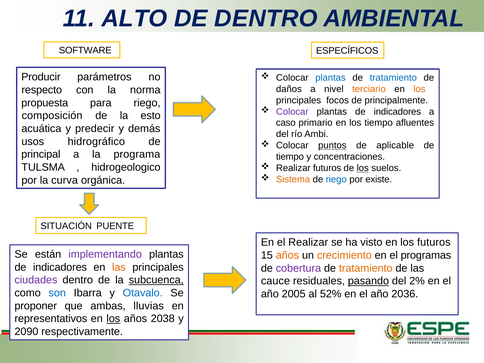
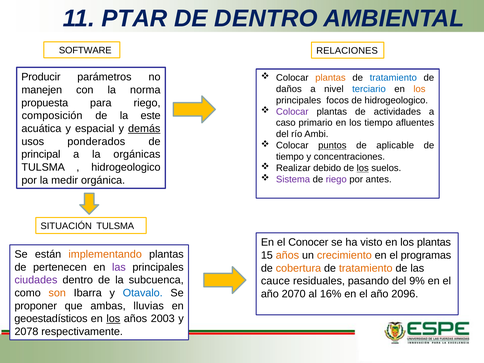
ALTO: ALTO -> PTAR
ESPECÍFICOS: ESPECÍFICOS -> RELACIONES
plantas at (330, 78) colour: blue -> orange
terciario colour: orange -> blue
respecto: respecto -> manejen
de principalmente: principalmente -> hidrogeologico
indicadores at (397, 112): indicadores -> actividades
esto: esto -> este
predecir: predecir -> espacial
demás underline: none -> present
hidrográfico: hidrográfico -> ponderados
programa: programa -> orgánicas
Realizar futuros: futuros -> debido
Sistema colour: orange -> purple
riego at (336, 179) colour: blue -> purple
existe: existe -> antes
curva: curva -> medir
SITUACIÓN PUENTE: PUENTE -> TULSMA
el Realizar: Realizar -> Conocer
los futuros: futuros -> plantas
implementando colour: purple -> orange
indicadores at (60, 267): indicadores -> pertenecen
las at (119, 267) colour: orange -> purple
cobertura colour: purple -> orange
subcuenca underline: present -> none
pasando underline: present -> none
2%: 2% -> 9%
son colour: blue -> orange
2005: 2005 -> 2070
52%: 52% -> 16%
2036: 2036 -> 2096
representativos: representativos -> geoestadísticos
2038: 2038 -> 2003
2090: 2090 -> 2078
